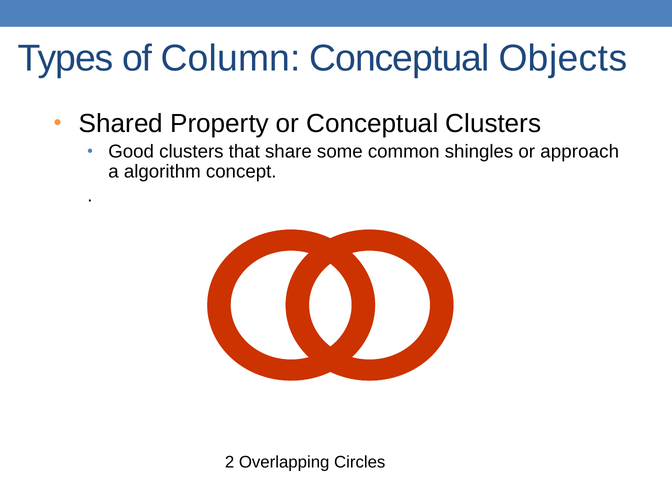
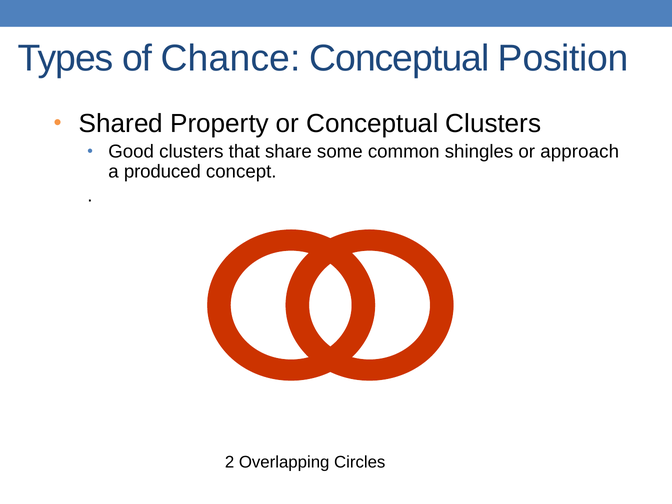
Column: Column -> Chance
Objects: Objects -> Position
algorithm: algorithm -> produced
